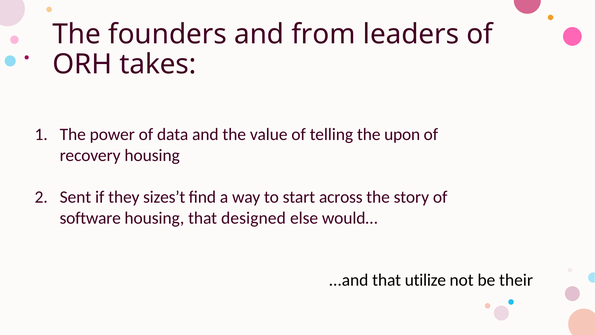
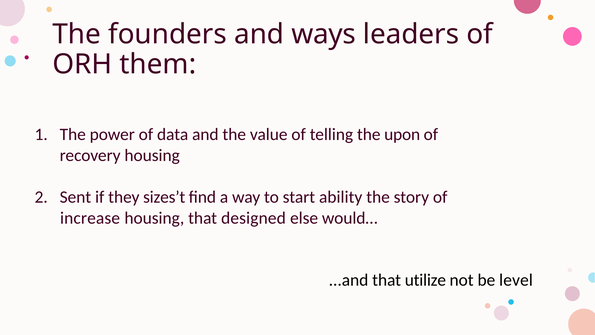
from: from -> ways
takes: takes -> them
across: across -> ability
software: software -> increase
their: their -> level
